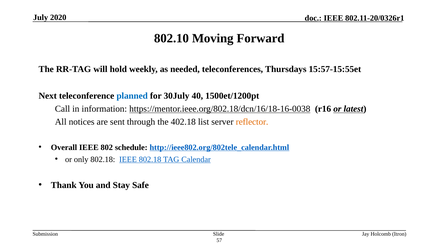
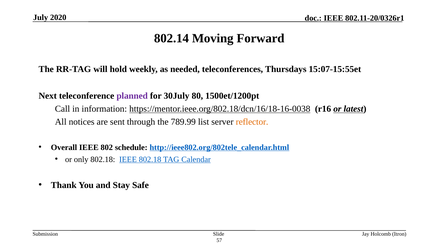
802.10: 802.10 -> 802.14
15:57-15:55et: 15:57-15:55et -> 15:07-15:55et
planned colour: blue -> purple
40: 40 -> 80
402.18: 402.18 -> 789.99
